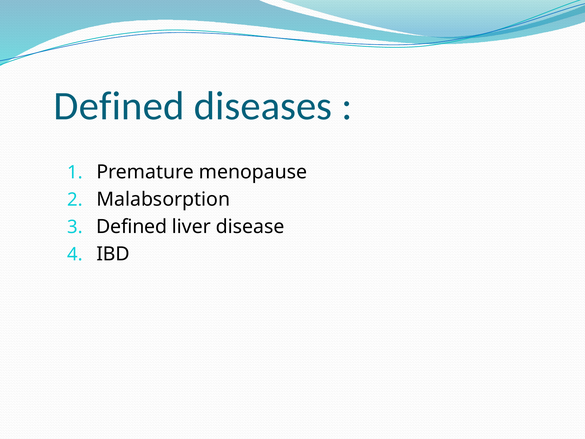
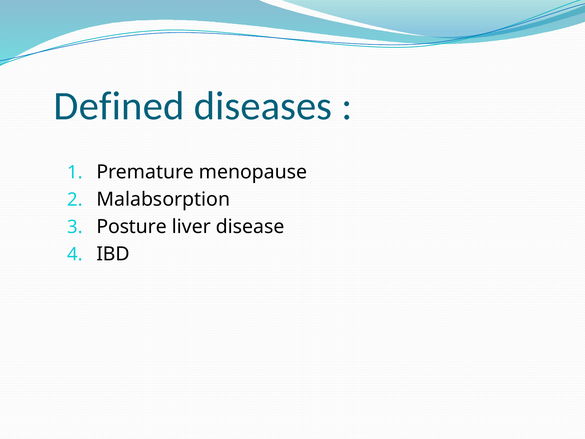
Defined at (132, 227): Defined -> Posture
